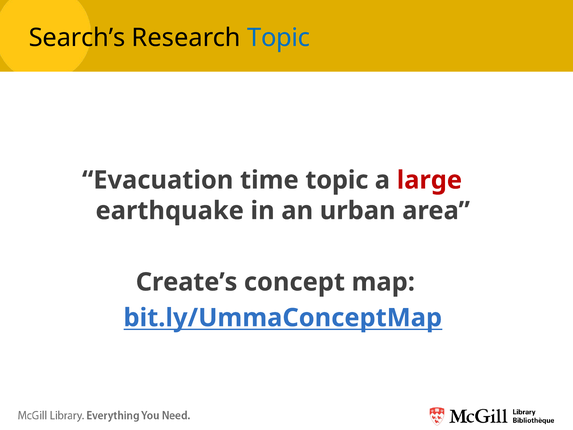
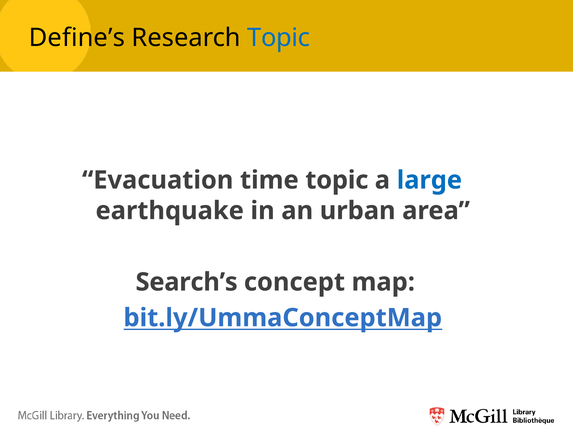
Search’s: Search’s -> Define’s
large colour: red -> blue
Create’s: Create’s -> Search’s
